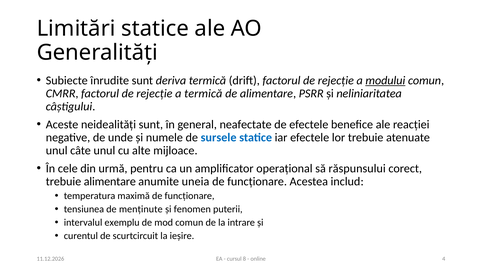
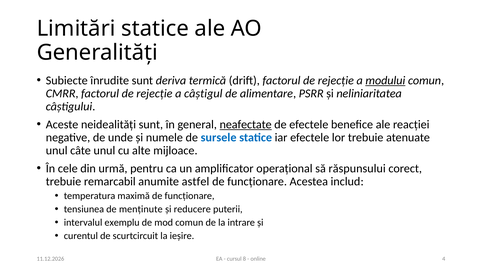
a termică: termică -> câștigul
neafectate underline: none -> present
trebuie alimentare: alimentare -> remarcabil
uneia: uneia -> astfel
fenomen: fenomen -> reducere
